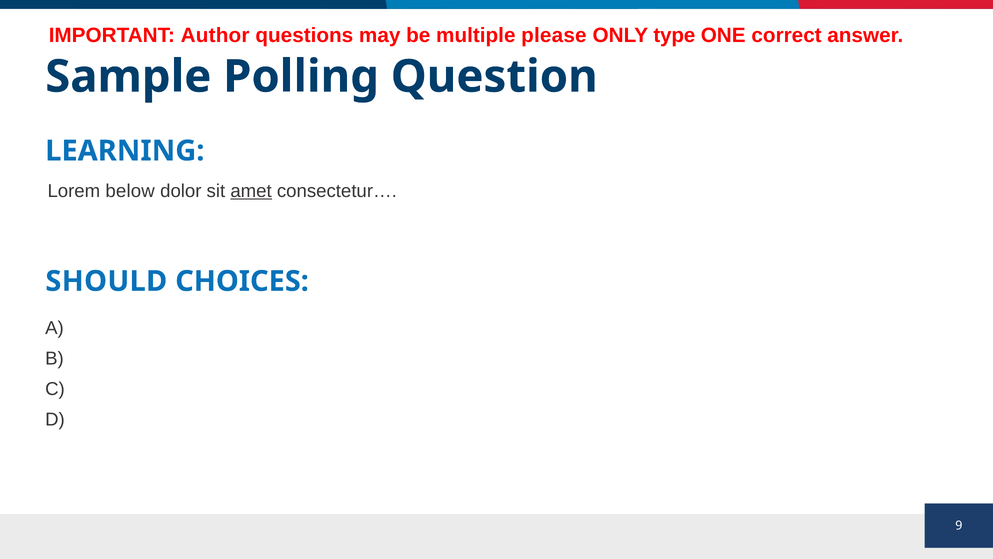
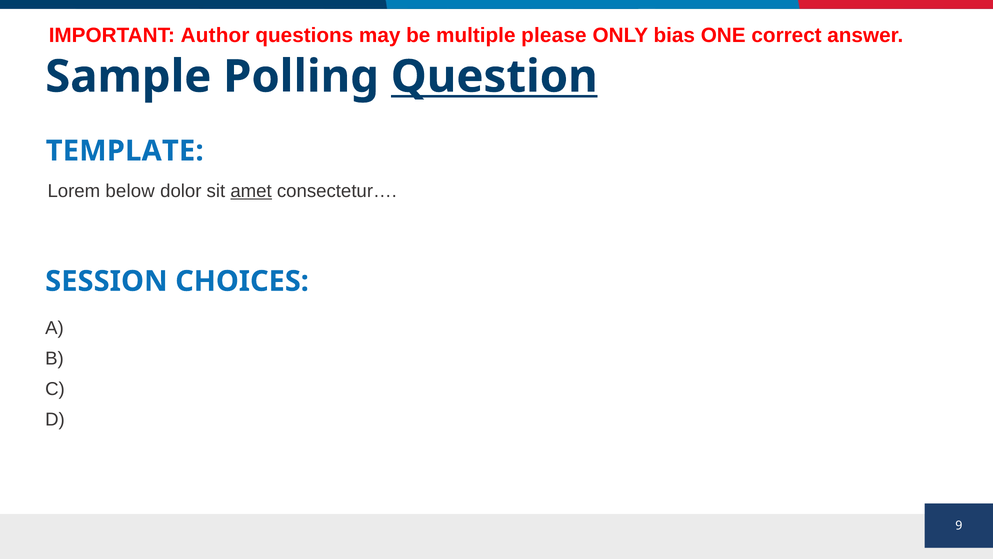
type: type -> bias
Question underline: none -> present
LEARNING: LEARNING -> TEMPLATE
SHOULD: SHOULD -> SESSION
